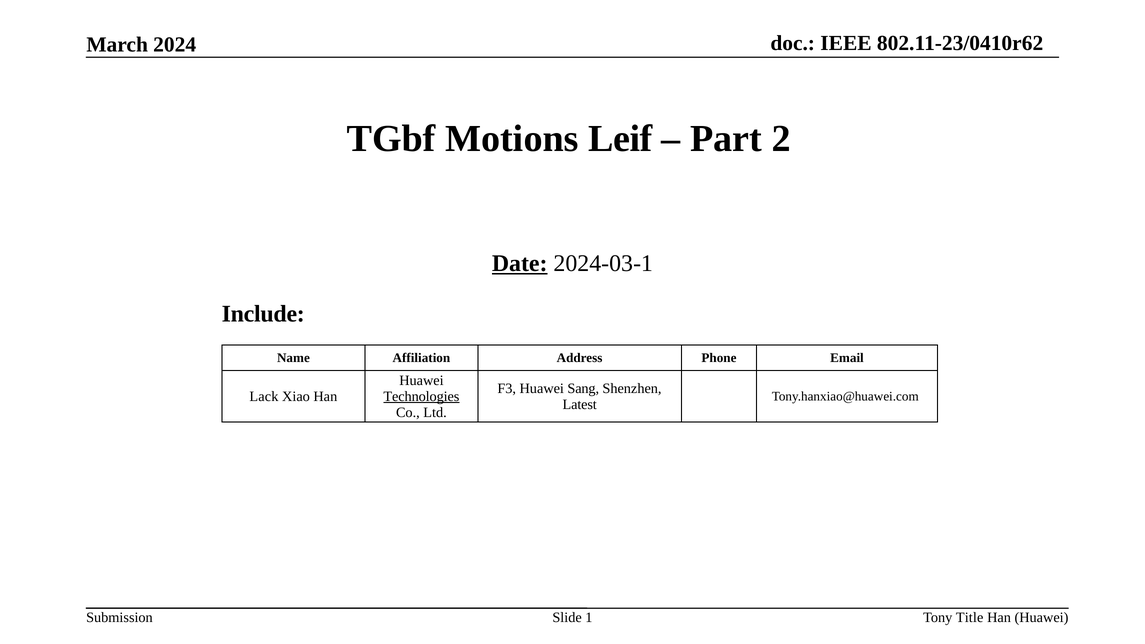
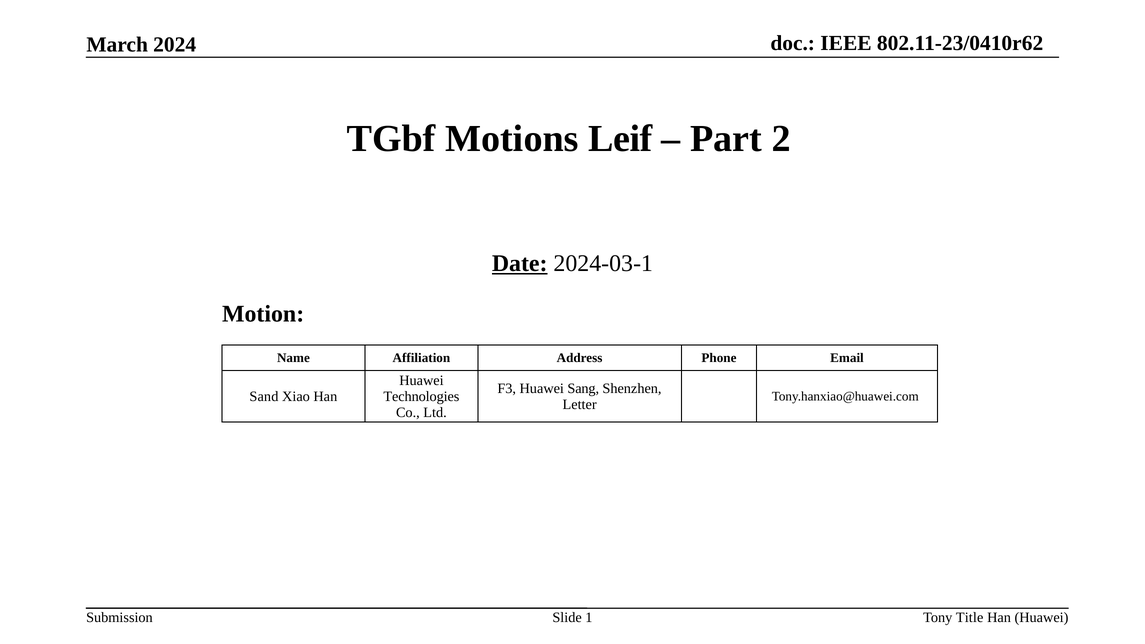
Include: Include -> Motion
Lack: Lack -> Sand
Technologies underline: present -> none
Latest: Latest -> Letter
